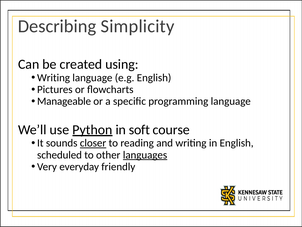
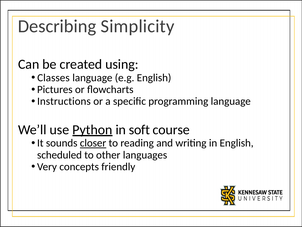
Writing at (54, 78): Writing -> Classes
Manageable: Manageable -> Instructions
languages underline: present -> none
everyday: everyday -> concepts
